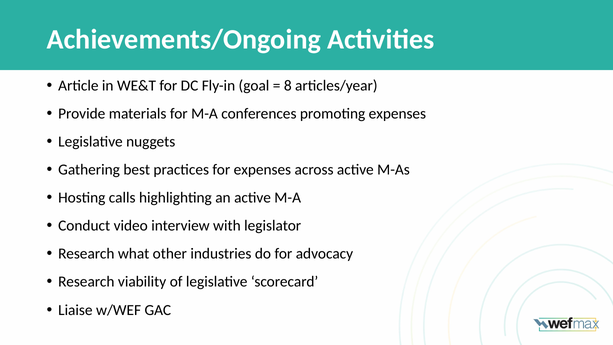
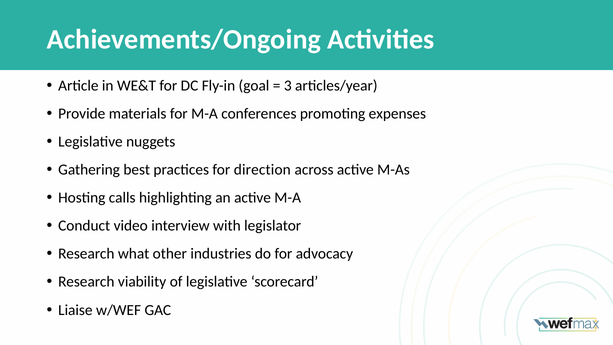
8: 8 -> 3
for expenses: expenses -> direction
